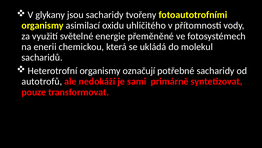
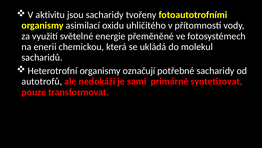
glykany: glykany -> aktivitu
